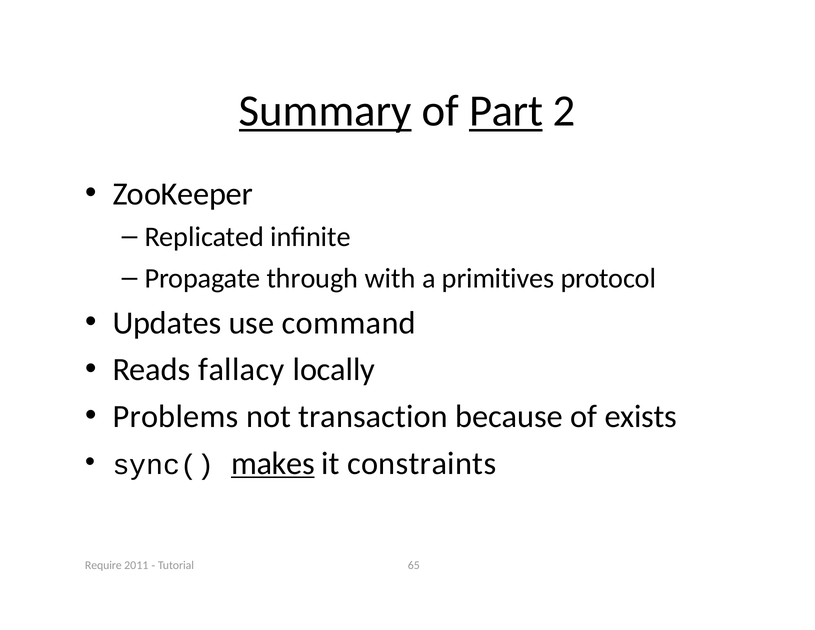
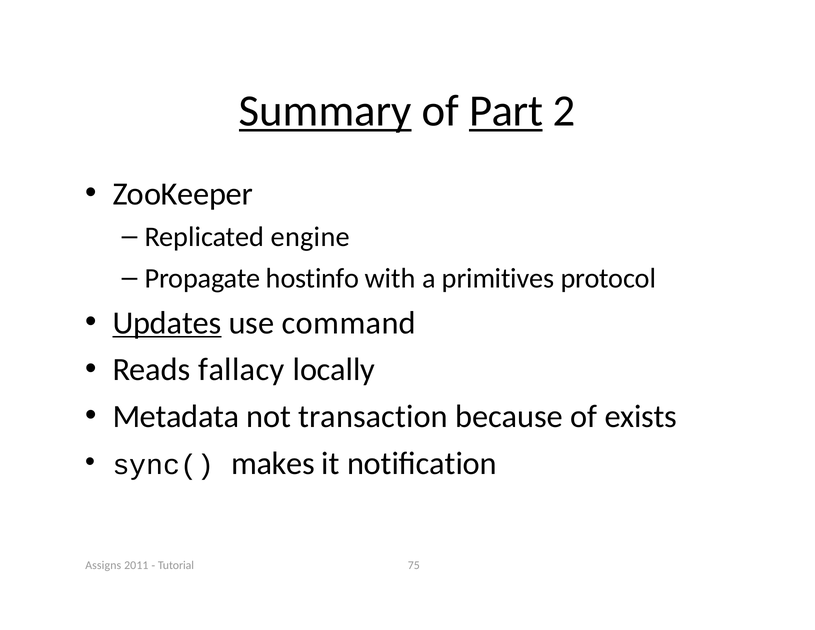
inﬁnite: inﬁnite -> engine
through: through -> hostinfo
Updates underline: none -> present
Problems: Problems -> Metadata
makes underline: present -> none
constraints: constraints -> notiﬁcation
Require: Require -> Assigns
65: 65 -> 75
